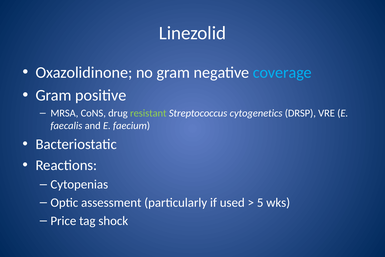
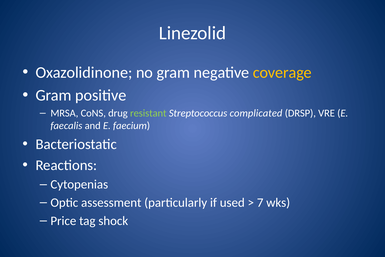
coverage colour: light blue -> yellow
cytogenetics: cytogenetics -> complicated
5: 5 -> 7
